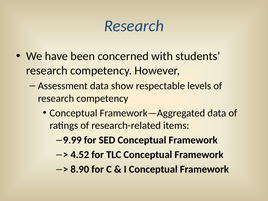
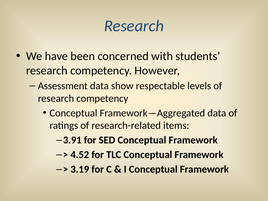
9.99: 9.99 -> 3.91
8.90: 8.90 -> 3.19
